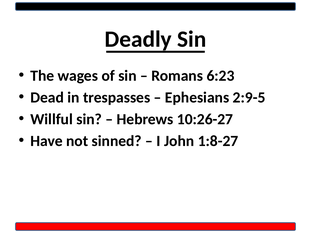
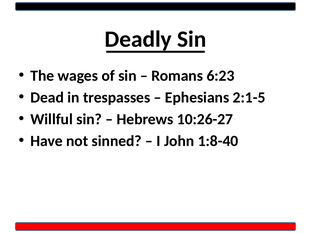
2:9-5: 2:9-5 -> 2:1-5
1:8-27: 1:8-27 -> 1:8-40
